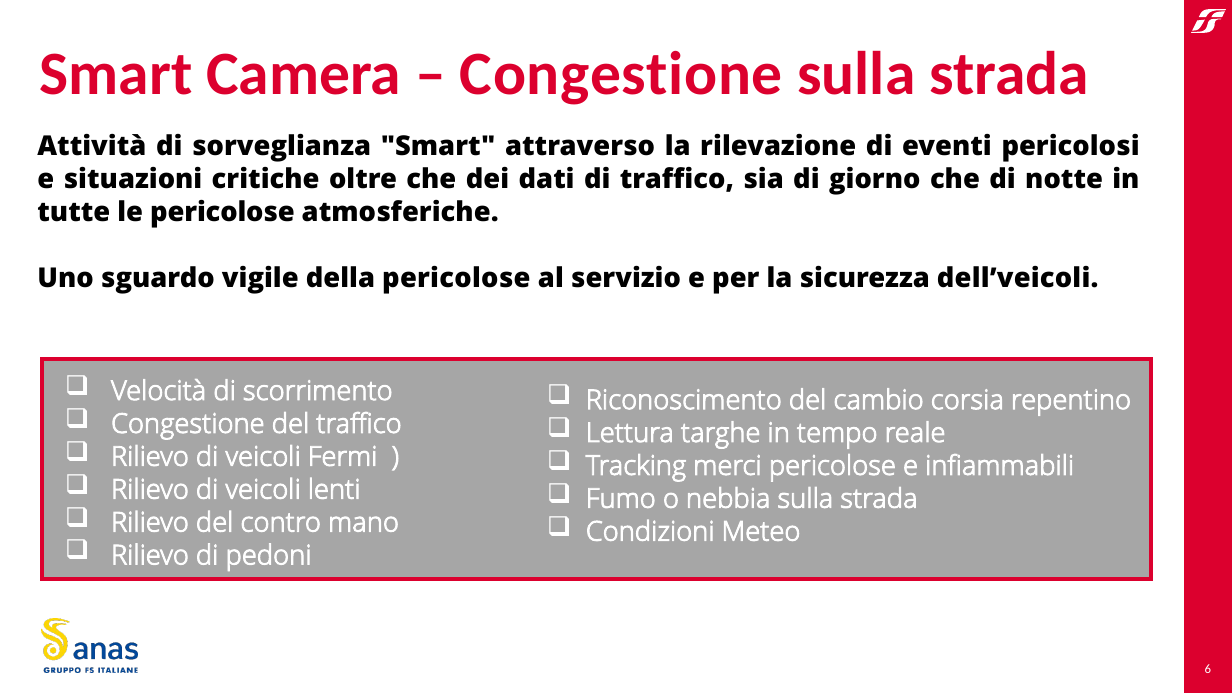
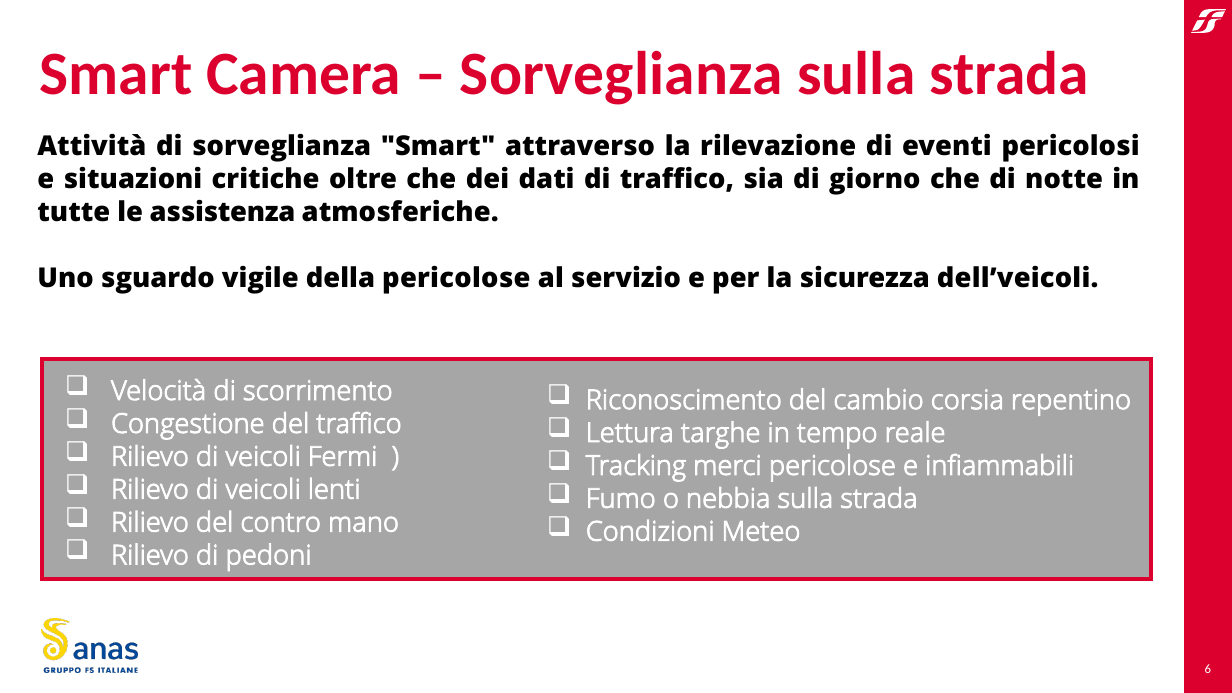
Congestione at (621, 74): Congestione -> Sorveglianza
le pericolose: pericolose -> assistenza
